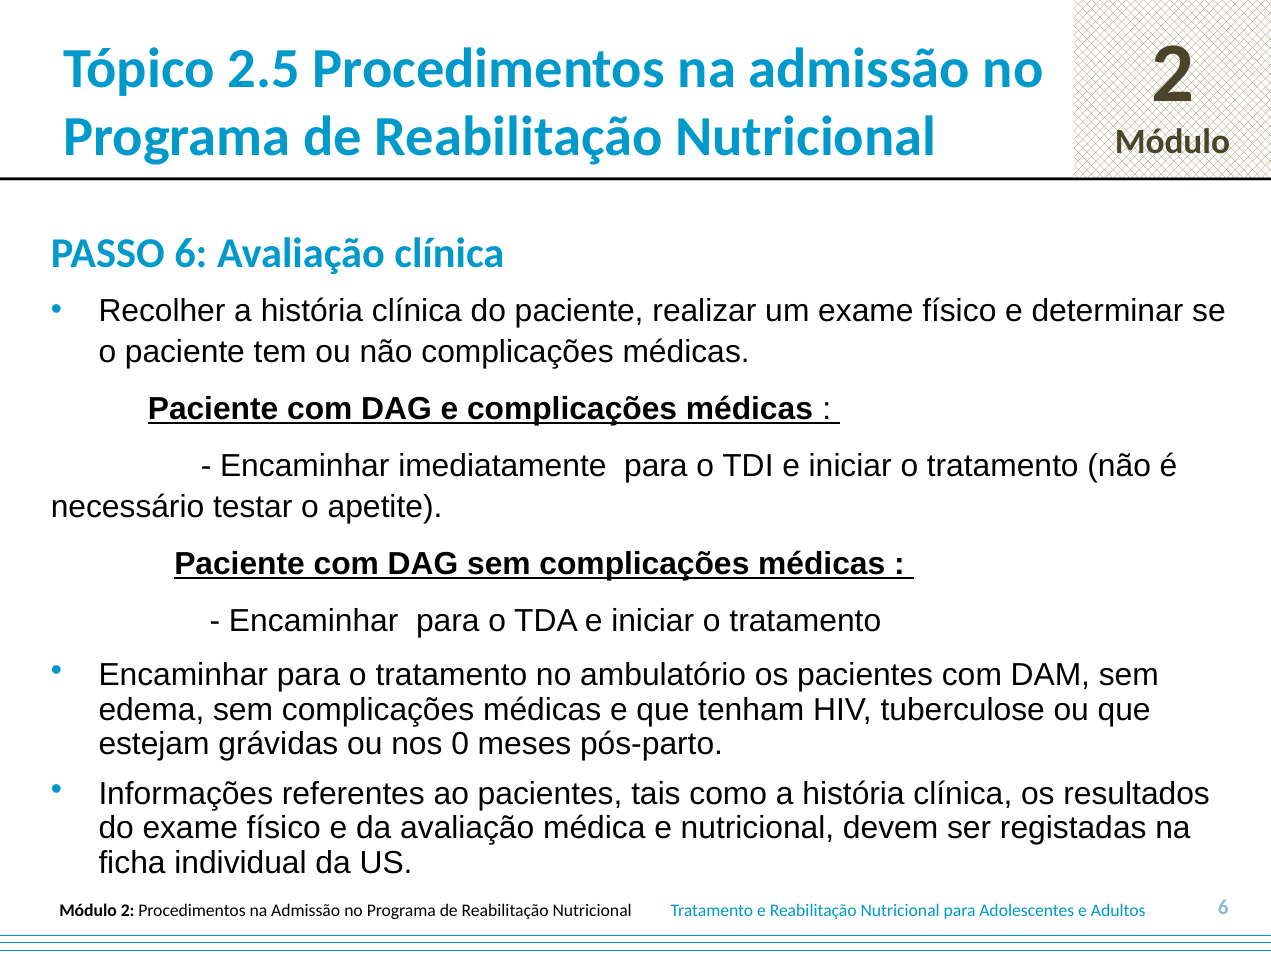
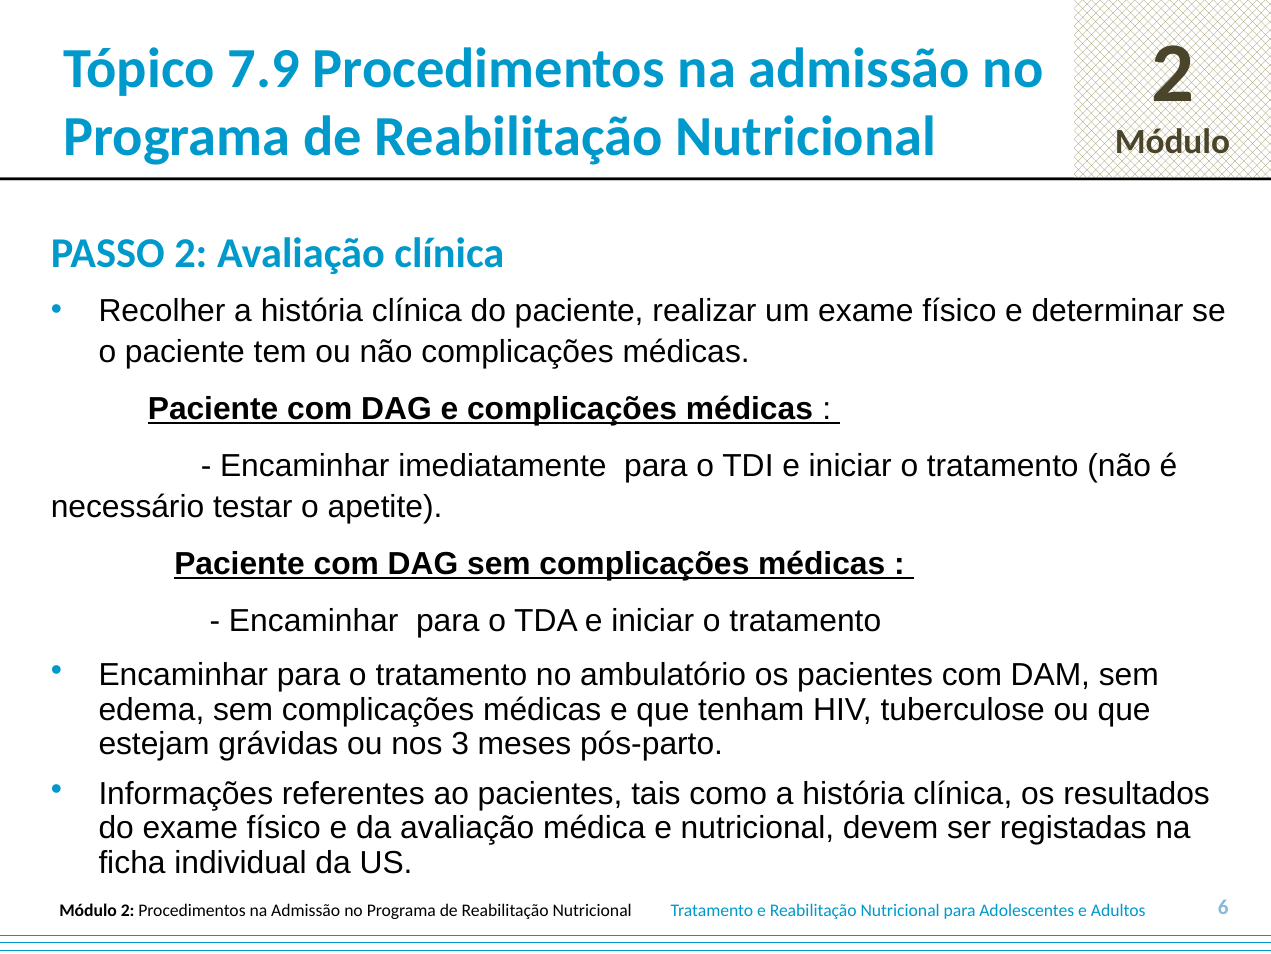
2.5: 2.5 -> 7.9
PASSO 6: 6 -> 2
0: 0 -> 3
